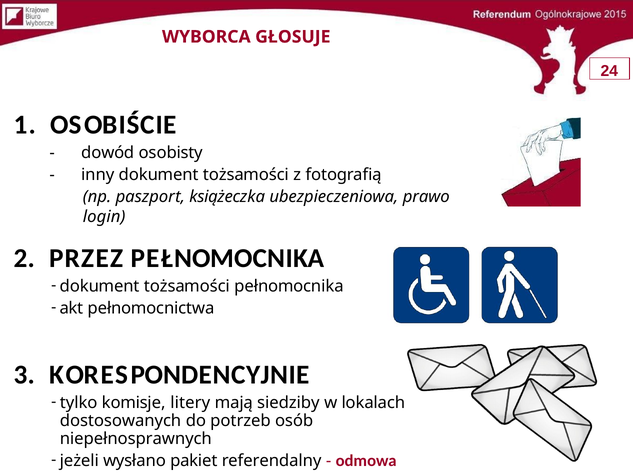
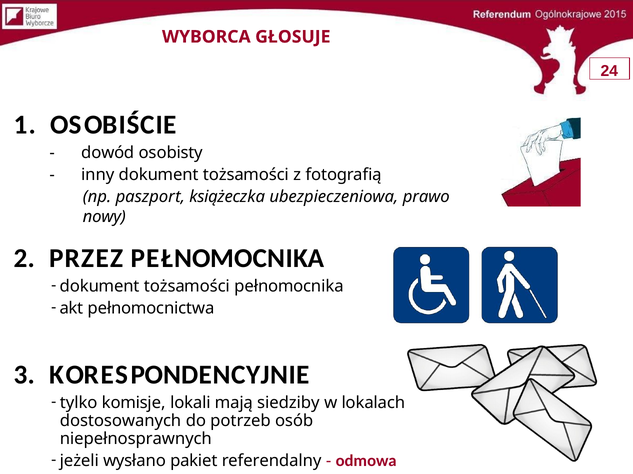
login: login -> nowy
litery: litery -> lokali
